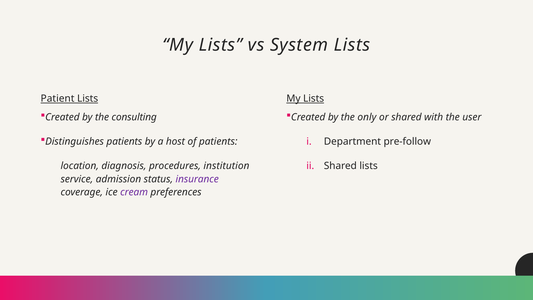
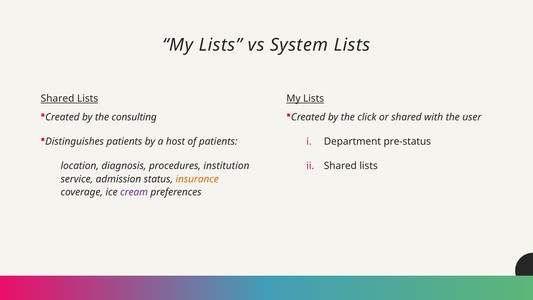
Patient at (58, 98): Patient -> Shared
only: only -> click
pre-follow: pre-follow -> pre-status
insurance colour: purple -> orange
